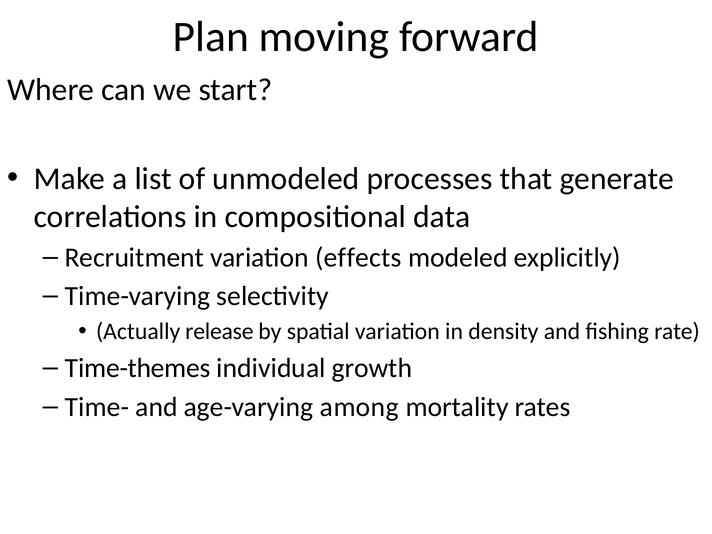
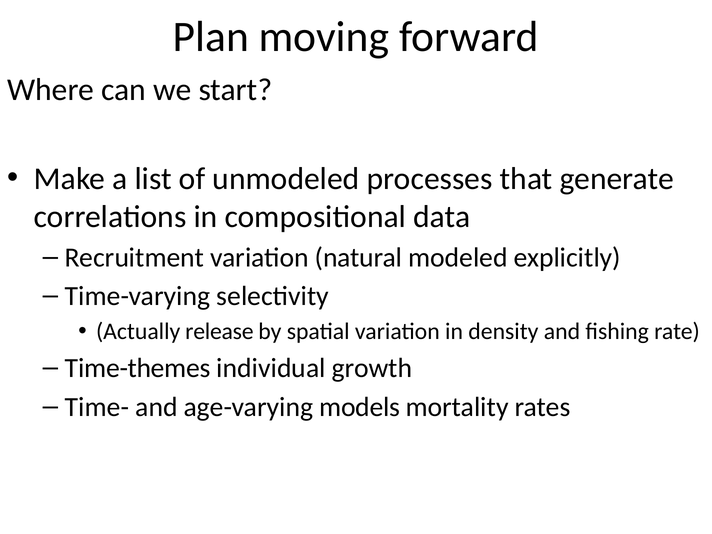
effects: effects -> natural
among: among -> models
